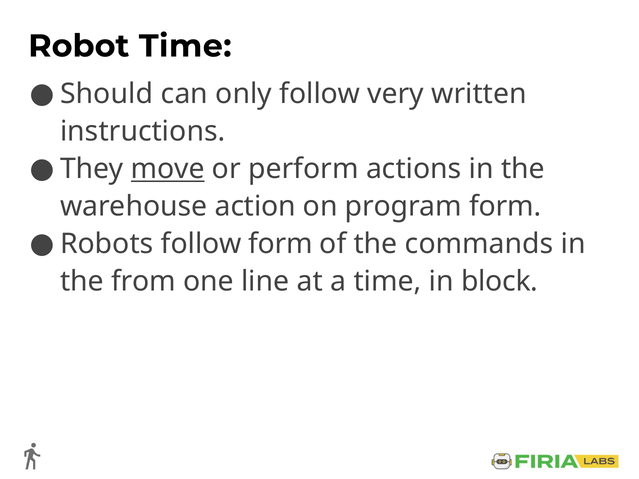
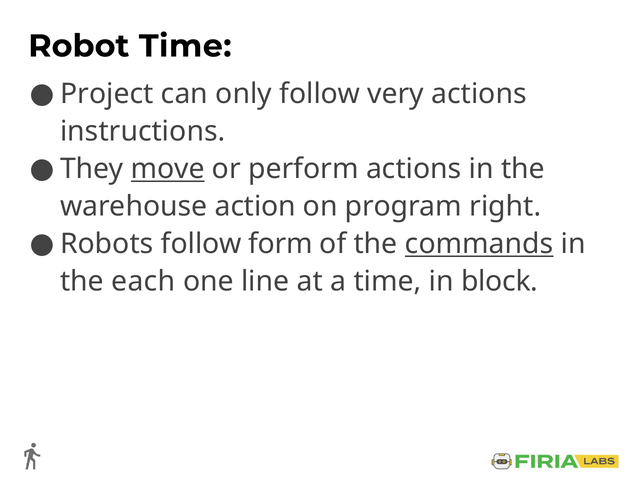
Should: Should -> Project
very written: written -> actions
program form: form -> right
commands underline: none -> present
from: from -> each
